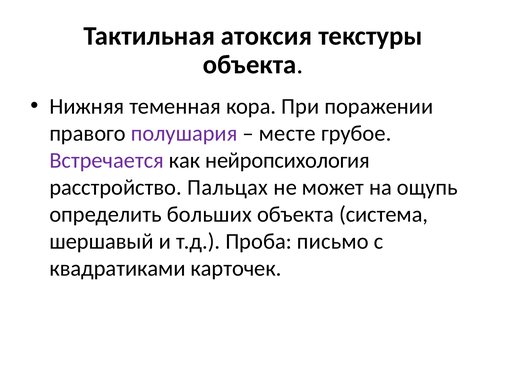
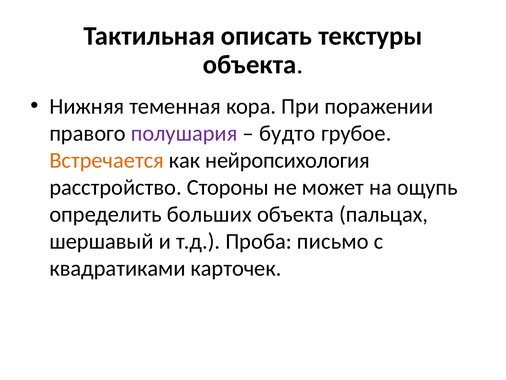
атоксия: атоксия -> описать
месте: месте -> будто
Встречается colour: purple -> orange
Пальцах: Пальцах -> Стороны
система: система -> пальцах
